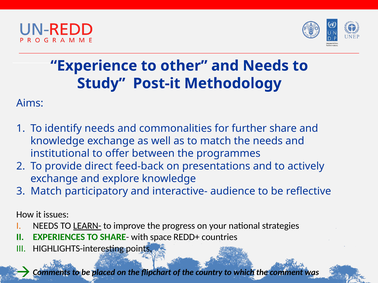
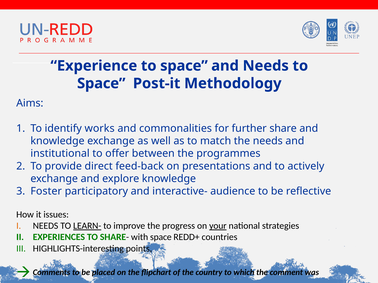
Experience to other: other -> space
Study at (101, 84): Study -> Space
identify needs: needs -> works
Match at (46, 192): Match -> Foster
your at (218, 226) underline: none -> present
